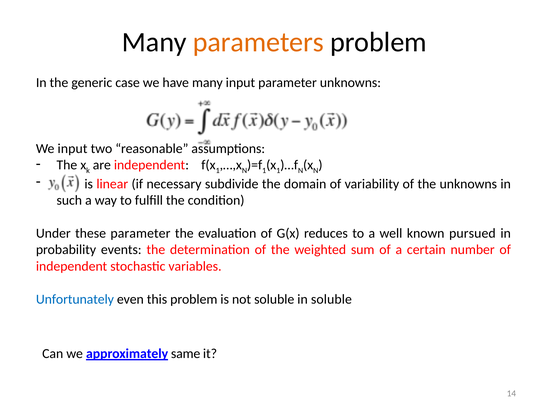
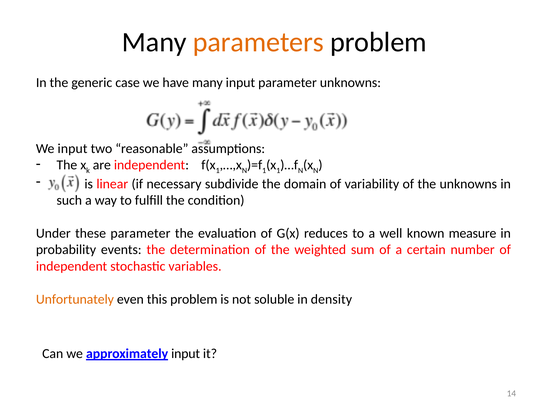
pursued: pursued -> measure
Unfortunately colour: blue -> orange
in soluble: soluble -> density
approximately same: same -> input
